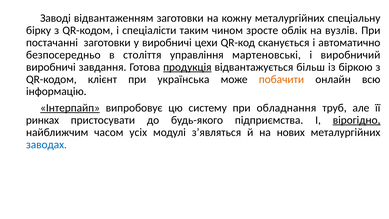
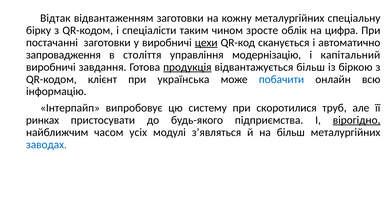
Заводі: Заводі -> Відтак
вузлів: вузлів -> цифра
цехи underline: none -> present
безпосередньо: безпосередньо -> запровадження
мартеновські: мартеновські -> модернізацію
виробничий: виробничий -> капітальний
побачити colour: orange -> blue
Інтерпайп underline: present -> none
обладнання: обладнання -> скоротилися
на нових: нових -> більш
